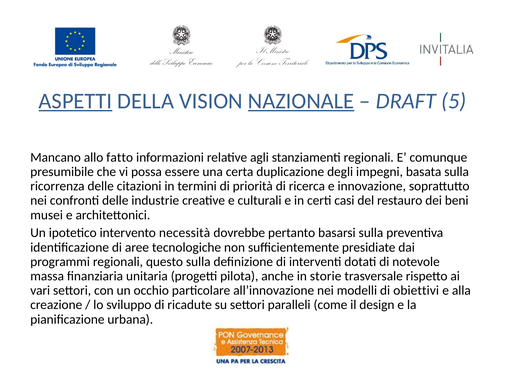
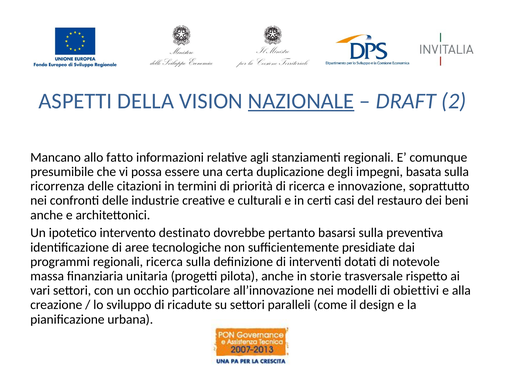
ASPETTI underline: present -> none
5: 5 -> 2
musei at (47, 215): musei -> anche
necessità: necessità -> destinato
regionali questo: questo -> ricerca
